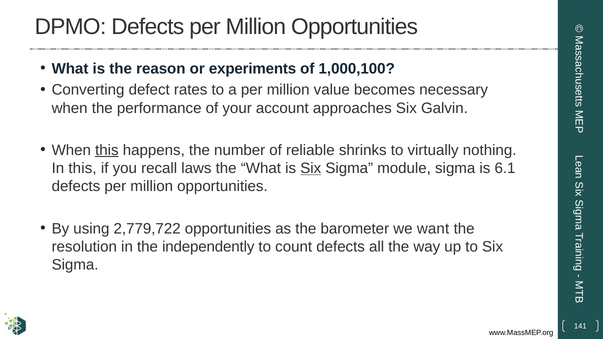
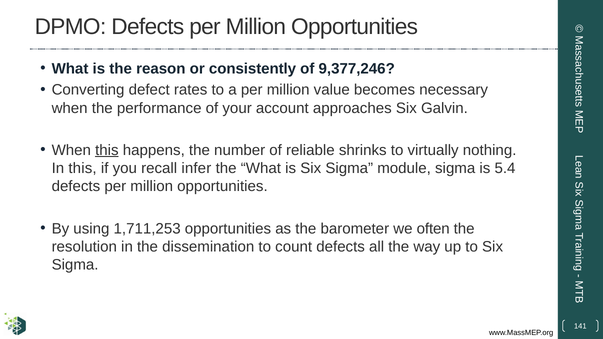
experiments: experiments -> consistently
1,000,100: 1,000,100 -> 9,377,246
laws: laws -> infer
Six at (311, 168) underline: present -> none
6.1: 6.1 -> 5.4
2,779,722: 2,779,722 -> 1,711,253
want: want -> often
independently: independently -> dissemination
